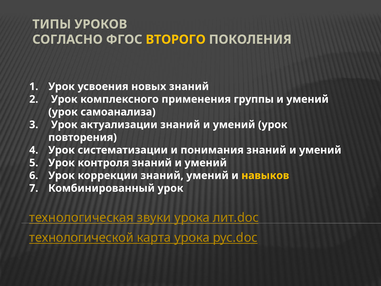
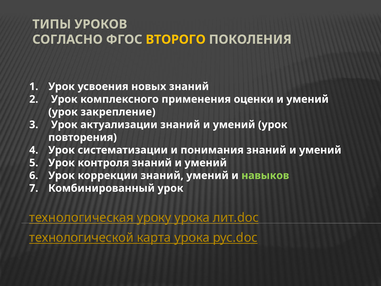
группы: группы -> оценки
самоанализа: самоанализа -> закрепление
навыков colour: yellow -> light green
звуки: звуки -> уроку
